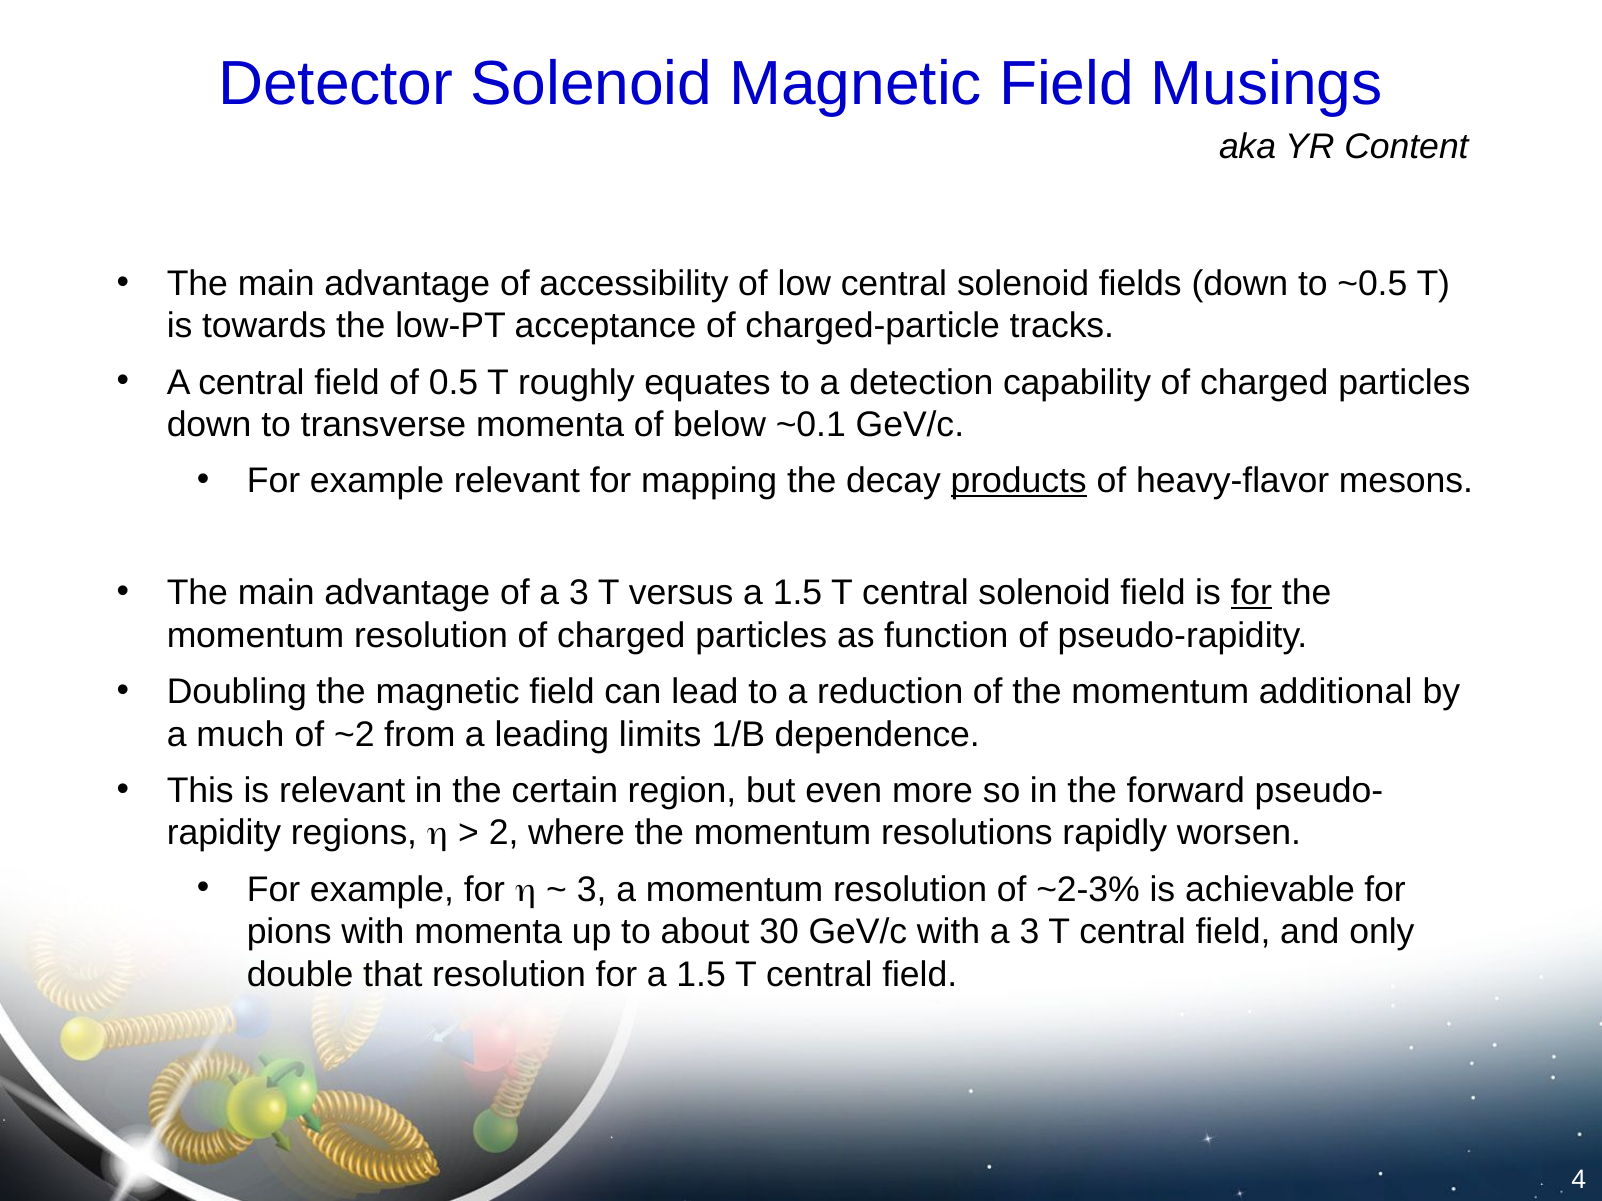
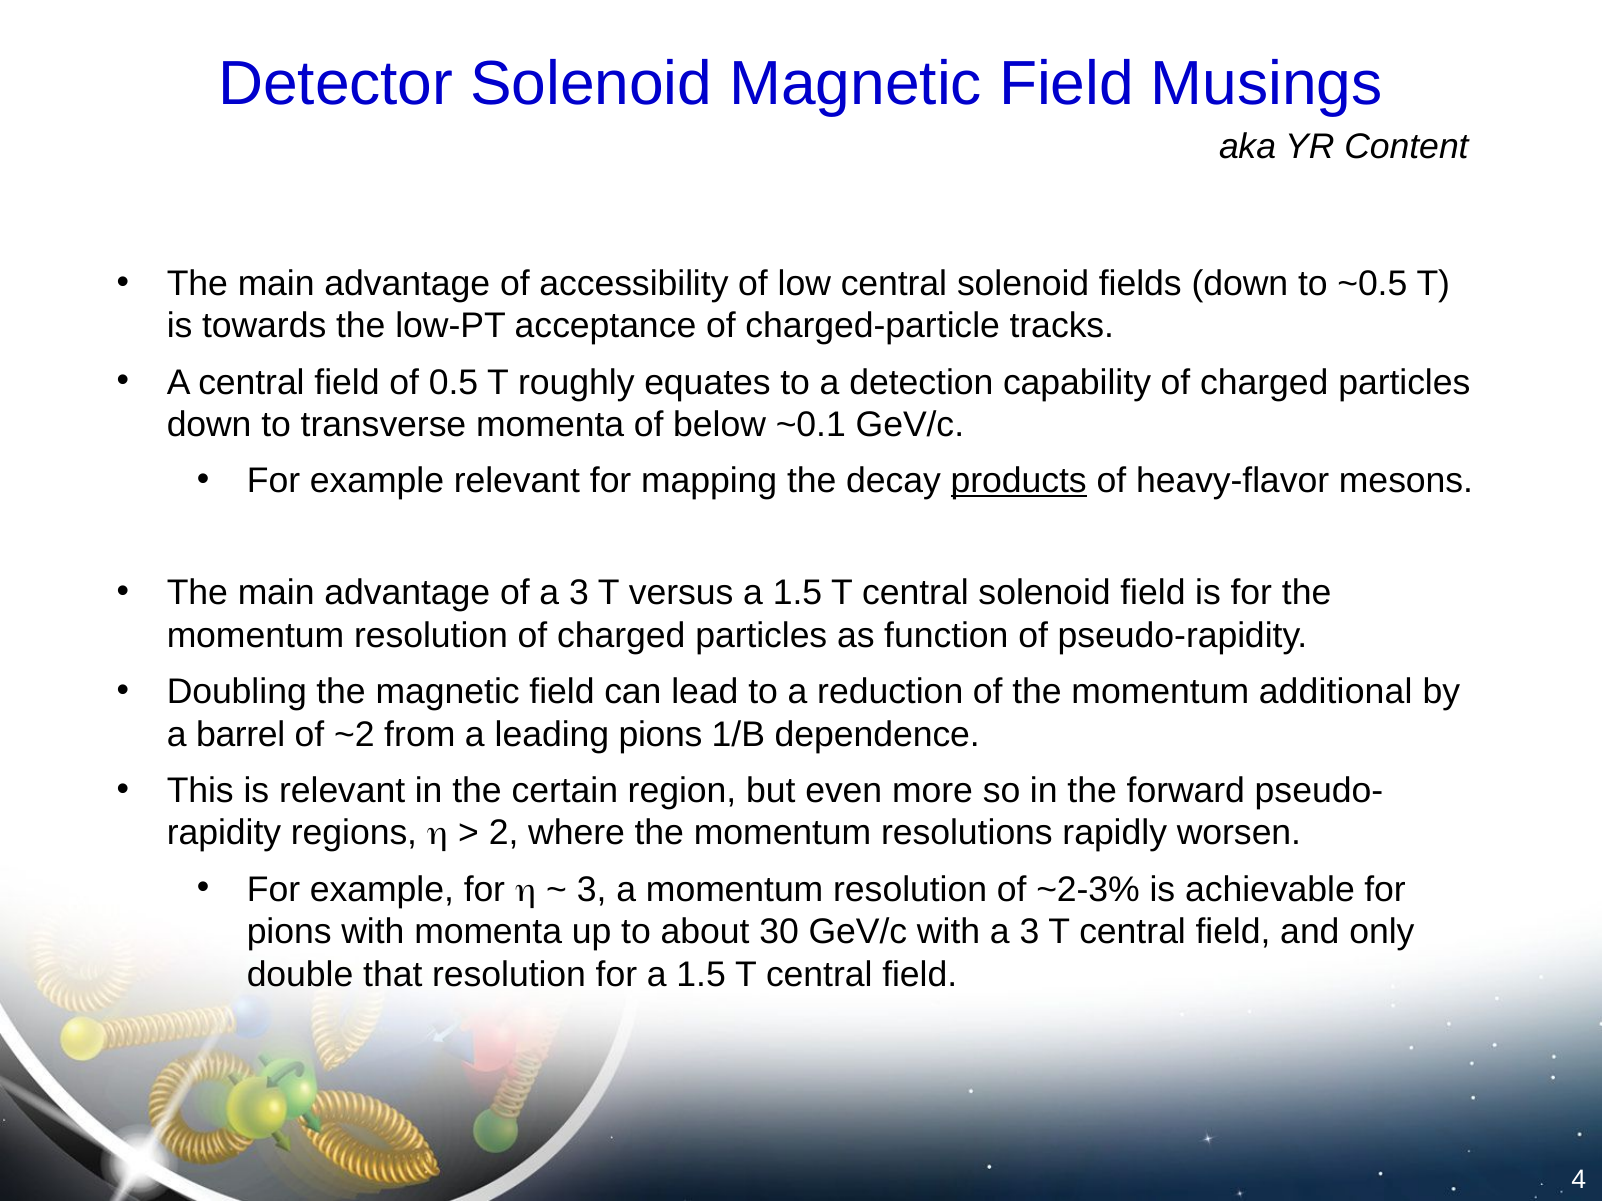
for at (1251, 593) underline: present -> none
much: much -> barrel
leading limits: limits -> pions
